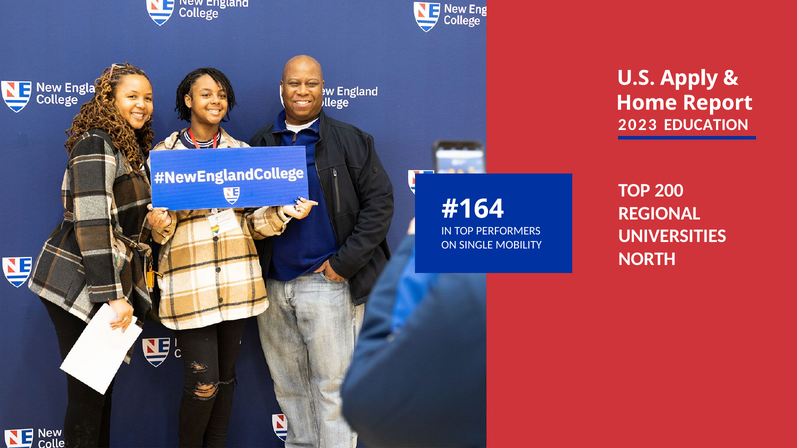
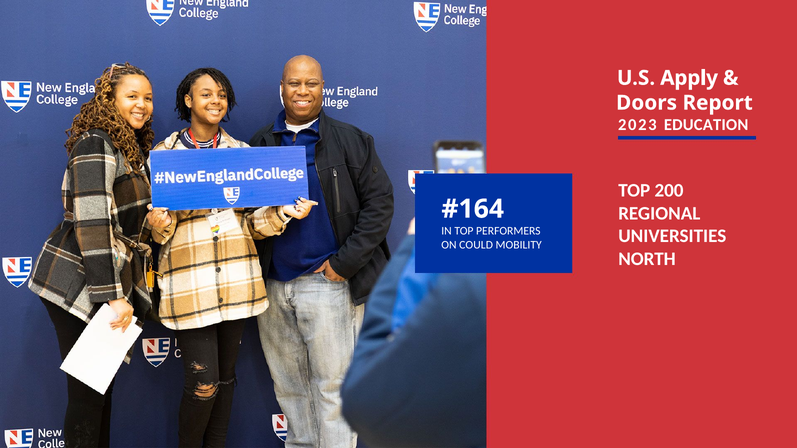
Home: Home -> Doors
SINGLE: SINGLE -> COULD
